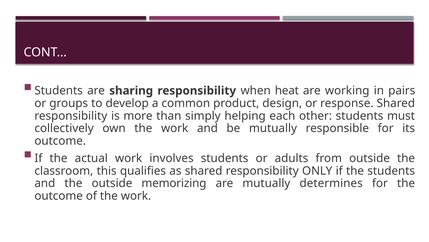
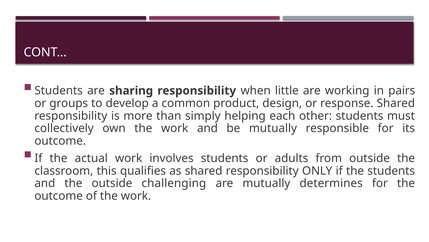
heat: heat -> little
memorizing: memorizing -> challenging
